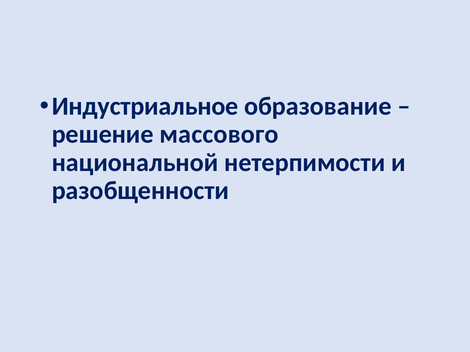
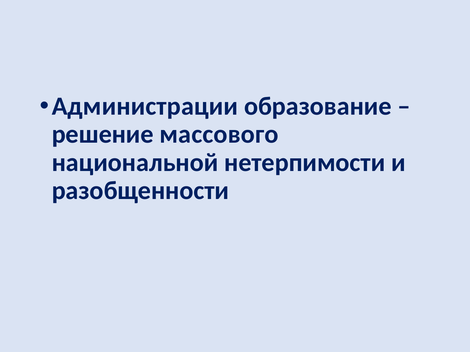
Индустриальное: Индустриальное -> Администрации
